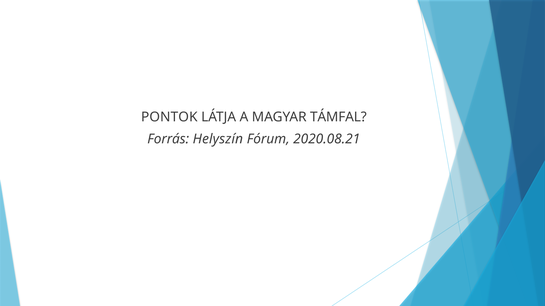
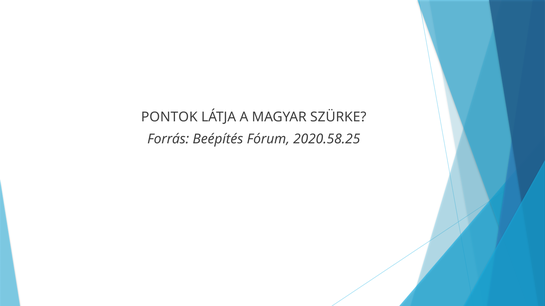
TÁMFAL: TÁMFAL -> SZÜRKE
Helyszín: Helyszín -> Beépítés
2020.08.21: 2020.08.21 -> 2020.58.25
